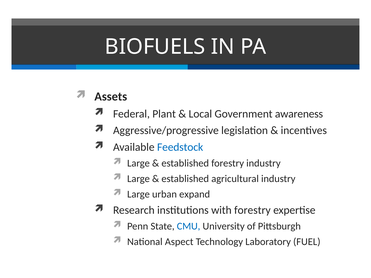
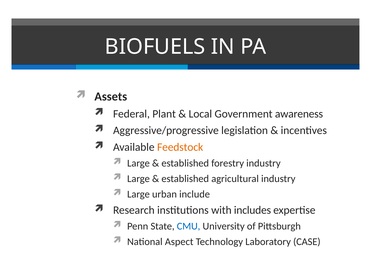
Feedstock colour: blue -> orange
expand: expand -> include
with forestry: forestry -> includes
FUEL: FUEL -> CASE
